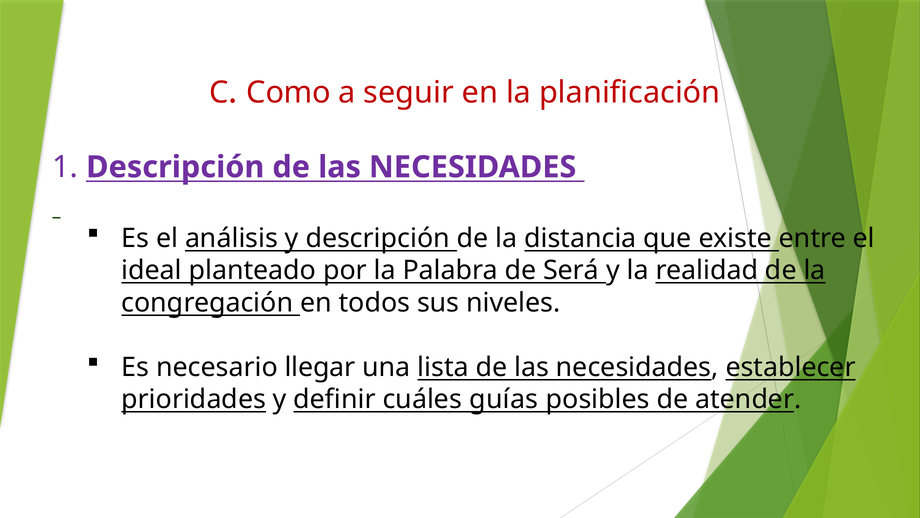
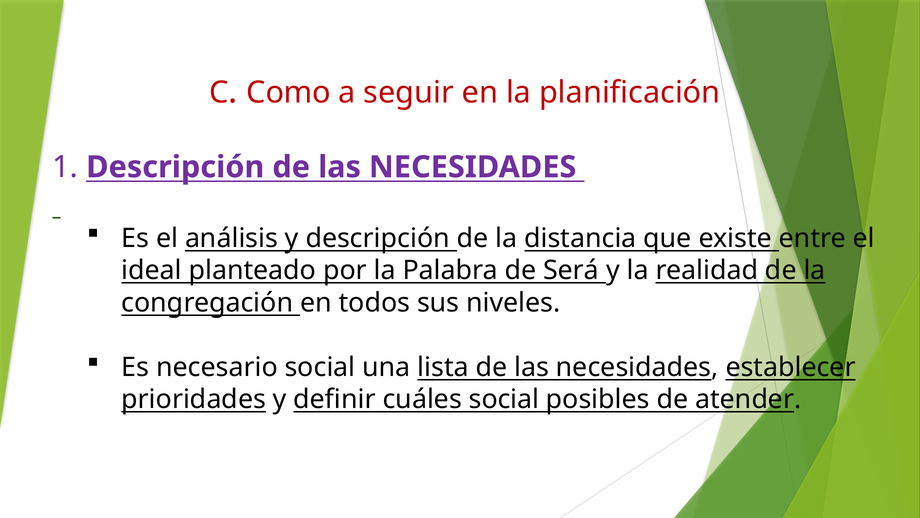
necesario llegar: llegar -> social
cuáles guías: guías -> social
